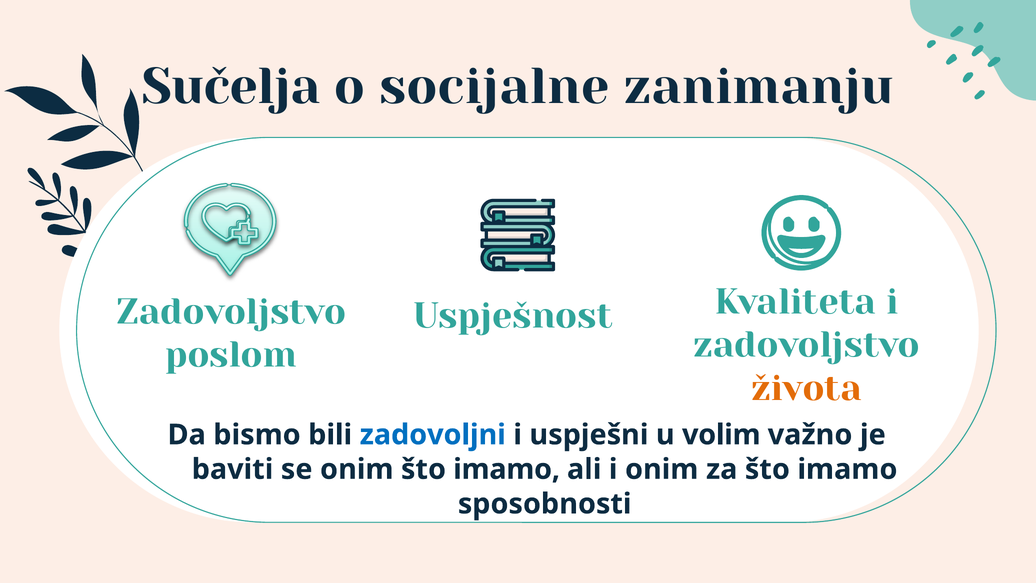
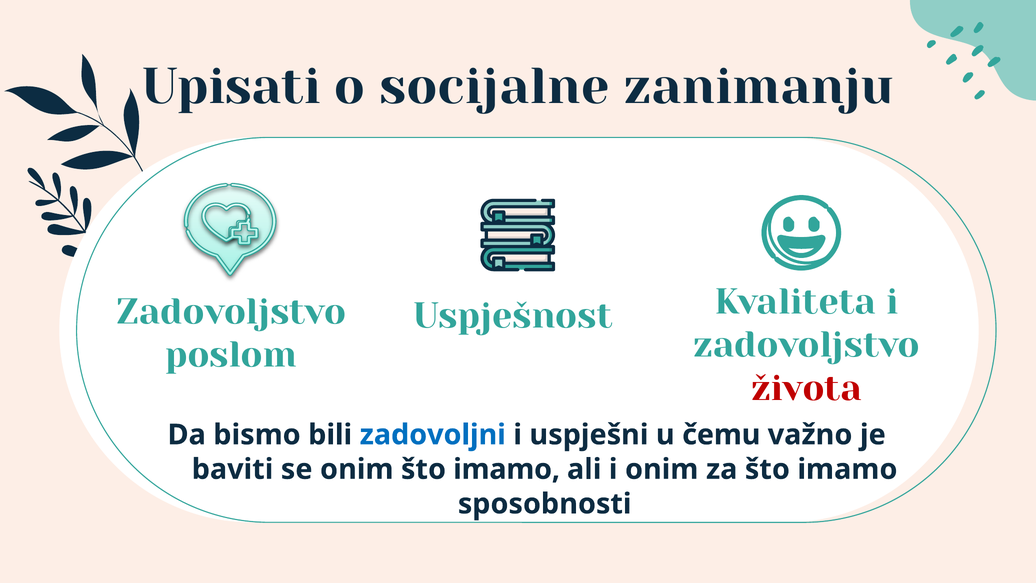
Sučelja: Sučelja -> Upisati
života colour: orange -> red
volim: volim -> čemu
